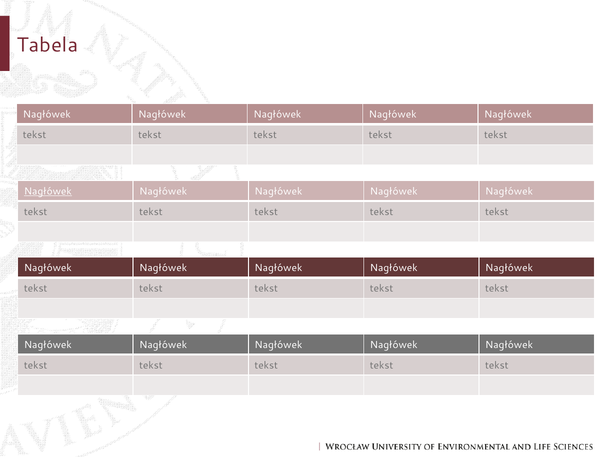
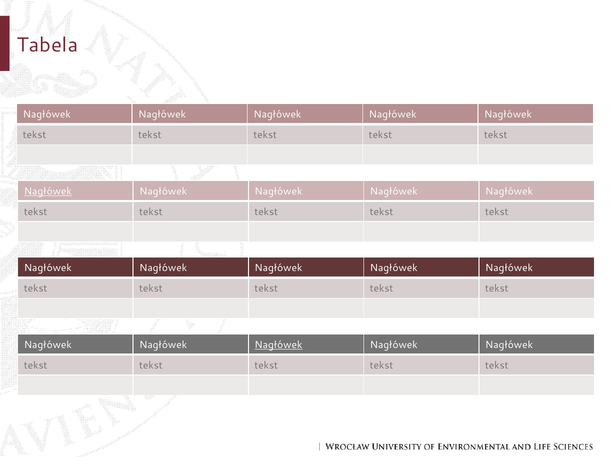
Nagłówek at (278, 345) underline: none -> present
